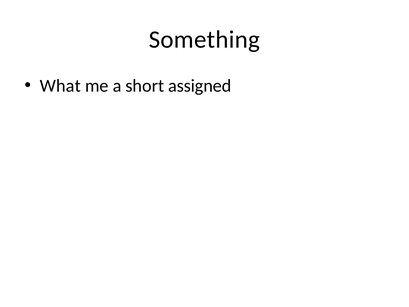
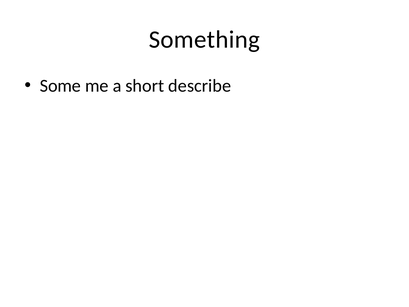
What: What -> Some
assigned: assigned -> describe
